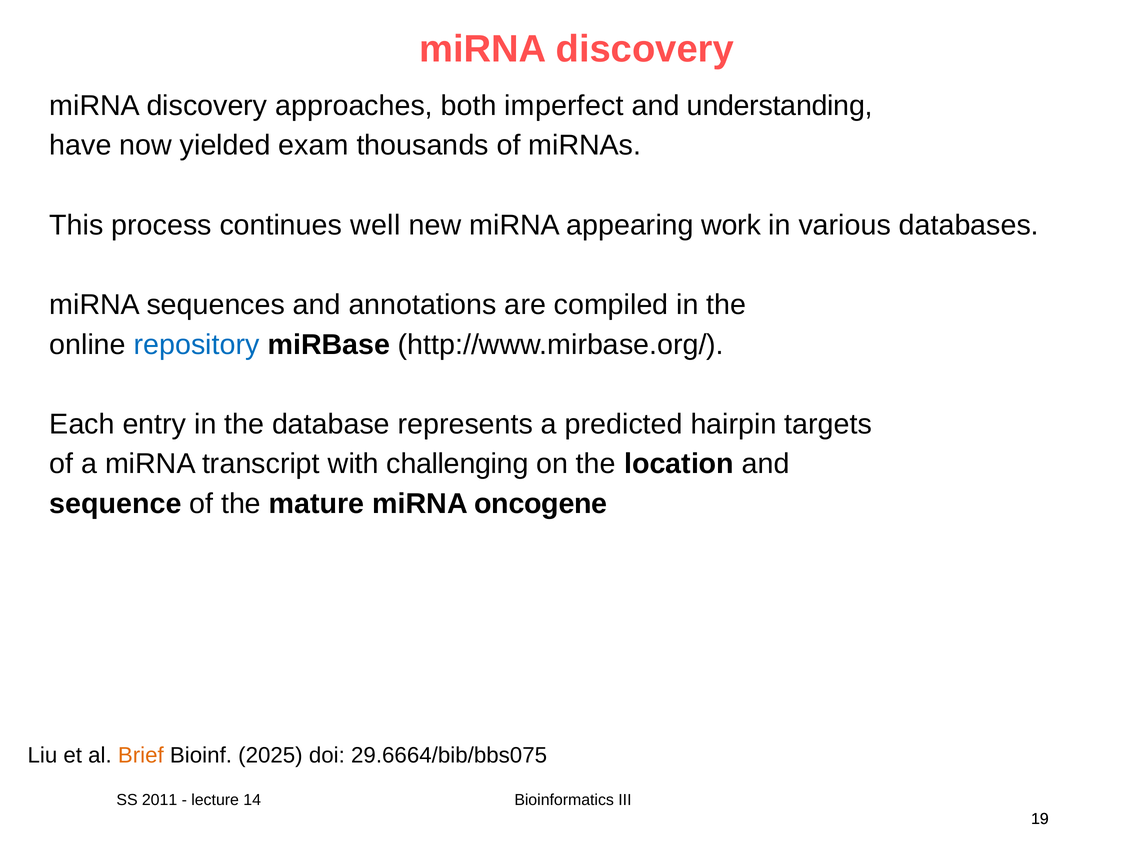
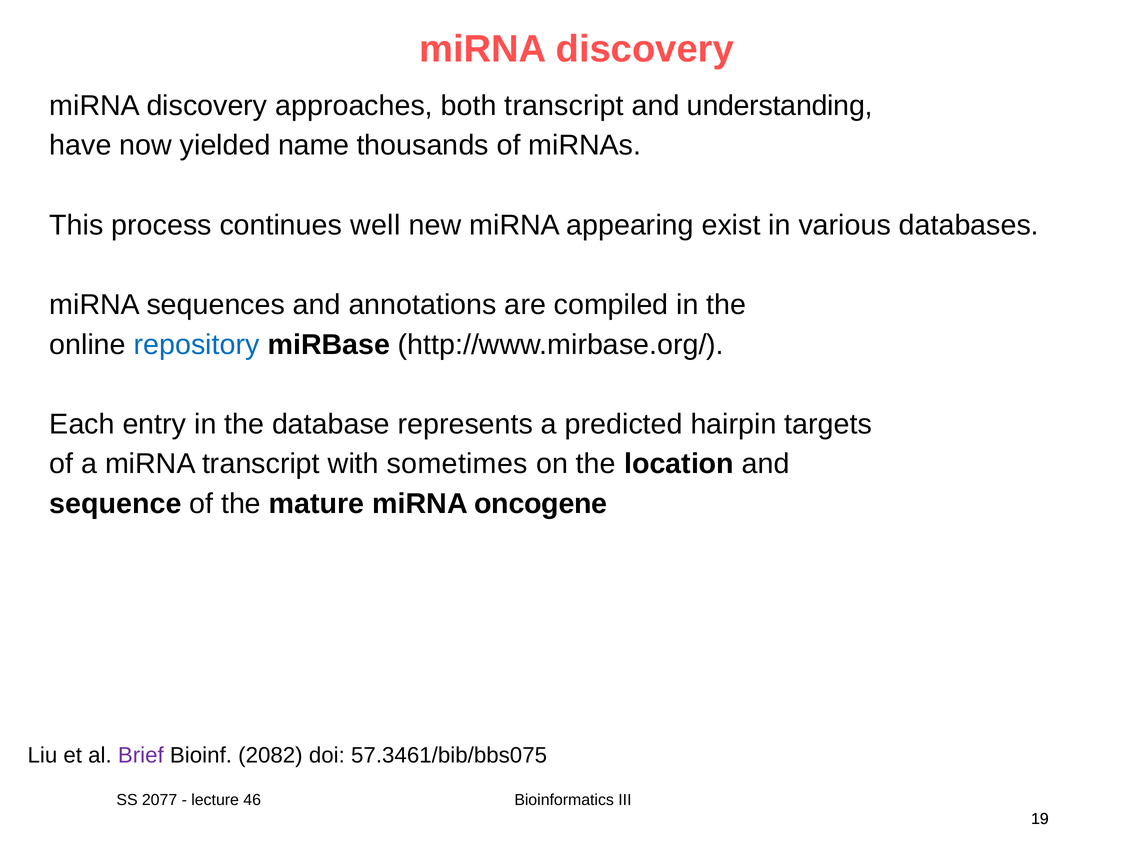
both imperfect: imperfect -> transcript
exam: exam -> name
work: work -> exist
challenging: challenging -> sometimes
Brief colour: orange -> purple
2025: 2025 -> 2082
29.6664/bib/bbs075: 29.6664/bib/bbs075 -> 57.3461/bib/bbs075
2011: 2011 -> 2077
14: 14 -> 46
